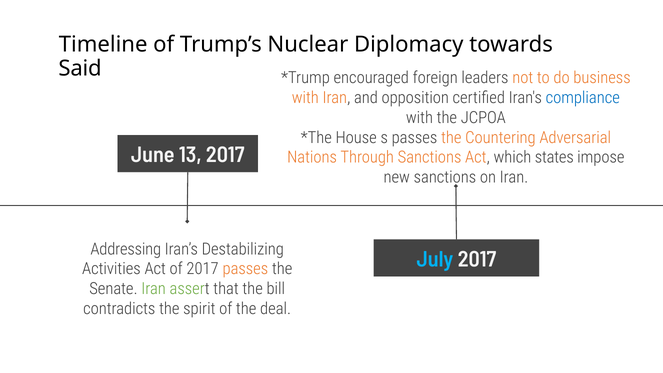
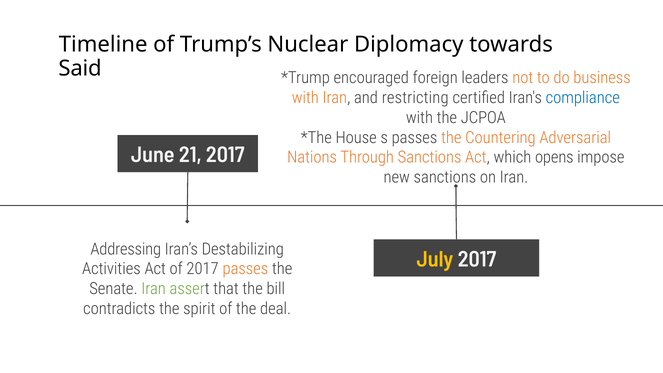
opposition: opposition -> restricting
13: 13 -> 21
states: states -> opens
July colour: light blue -> yellow
